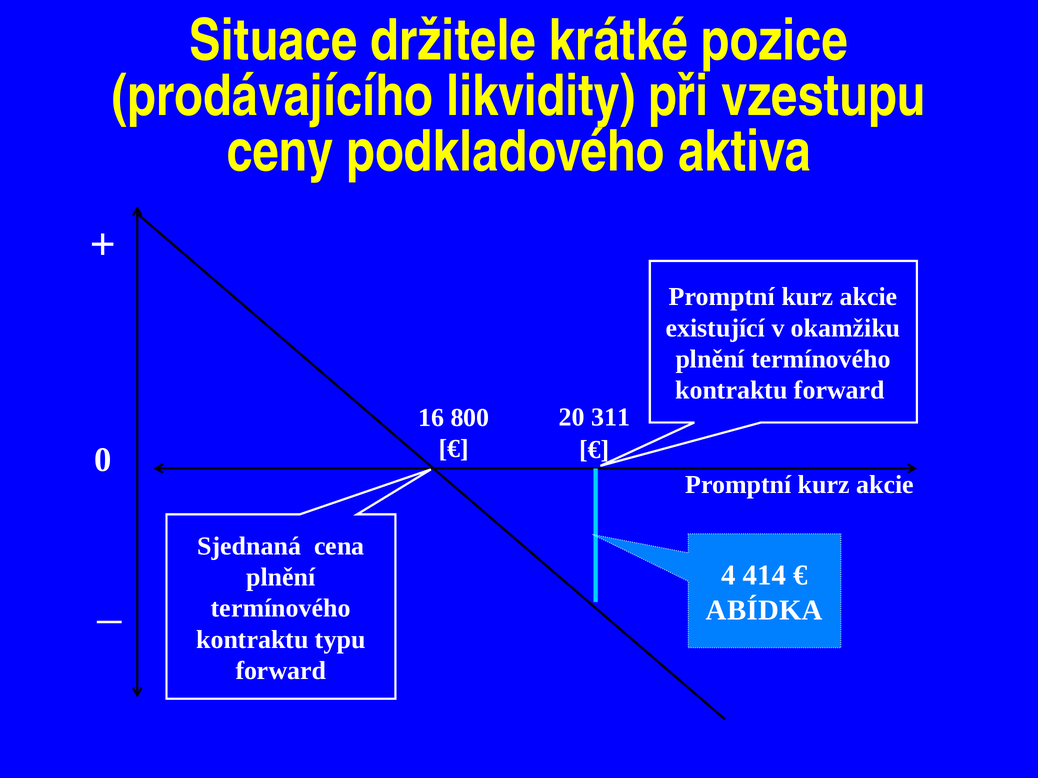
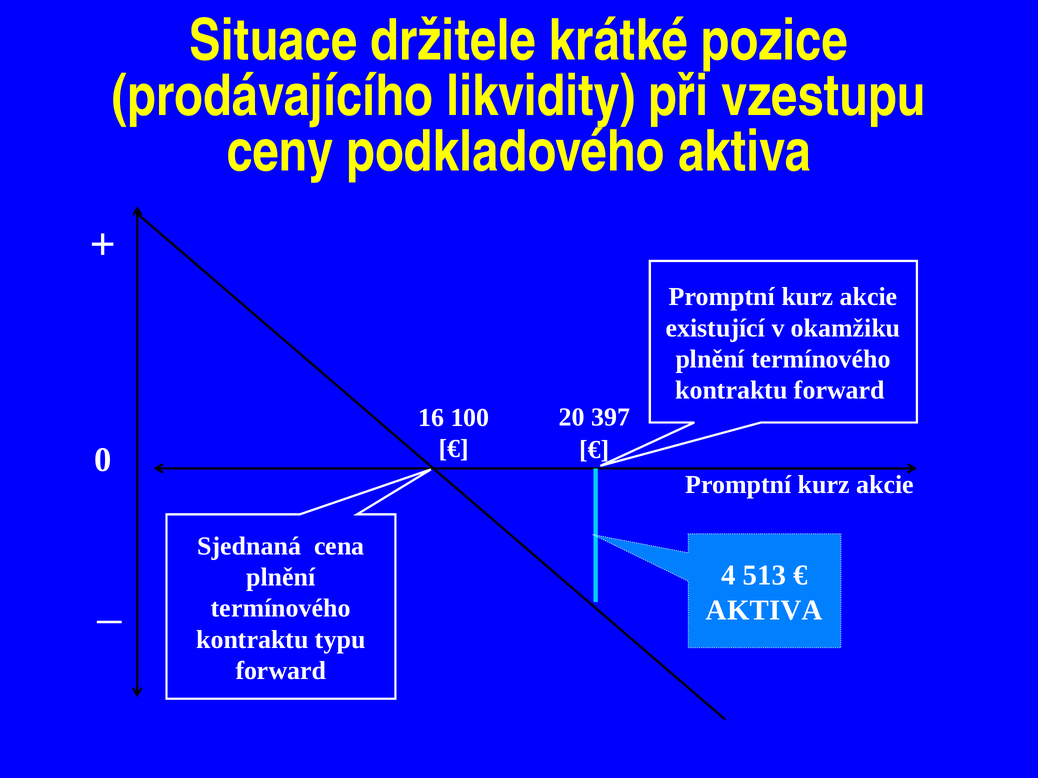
311: 311 -> 397
800: 800 -> 100
414: 414 -> 513
ABÍDKA at (764, 610): ABÍDKA -> AKTIVA
